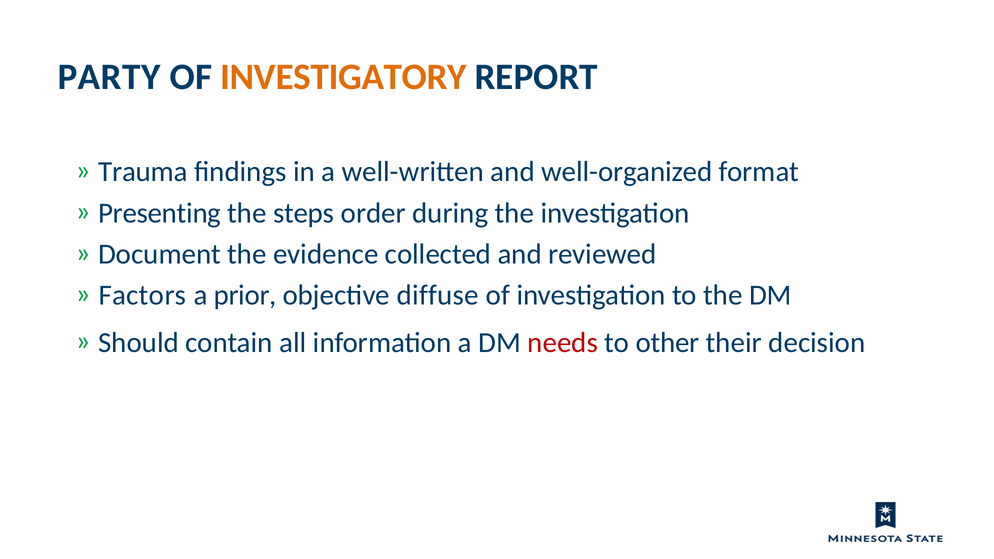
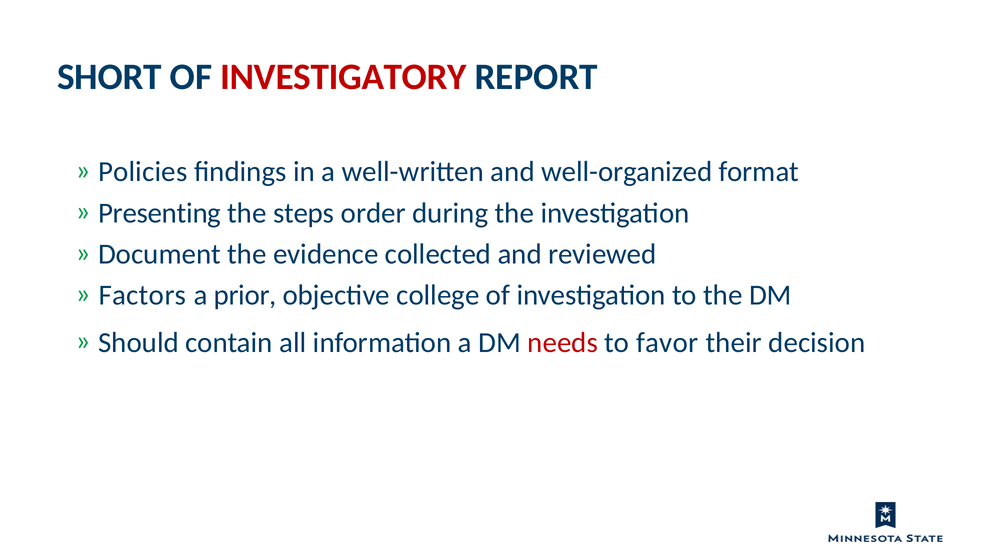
PARTY: PARTY -> SHORT
INVESTIGATORY colour: orange -> red
Trauma: Trauma -> Policies
diffuse: diffuse -> college
other: other -> favor
